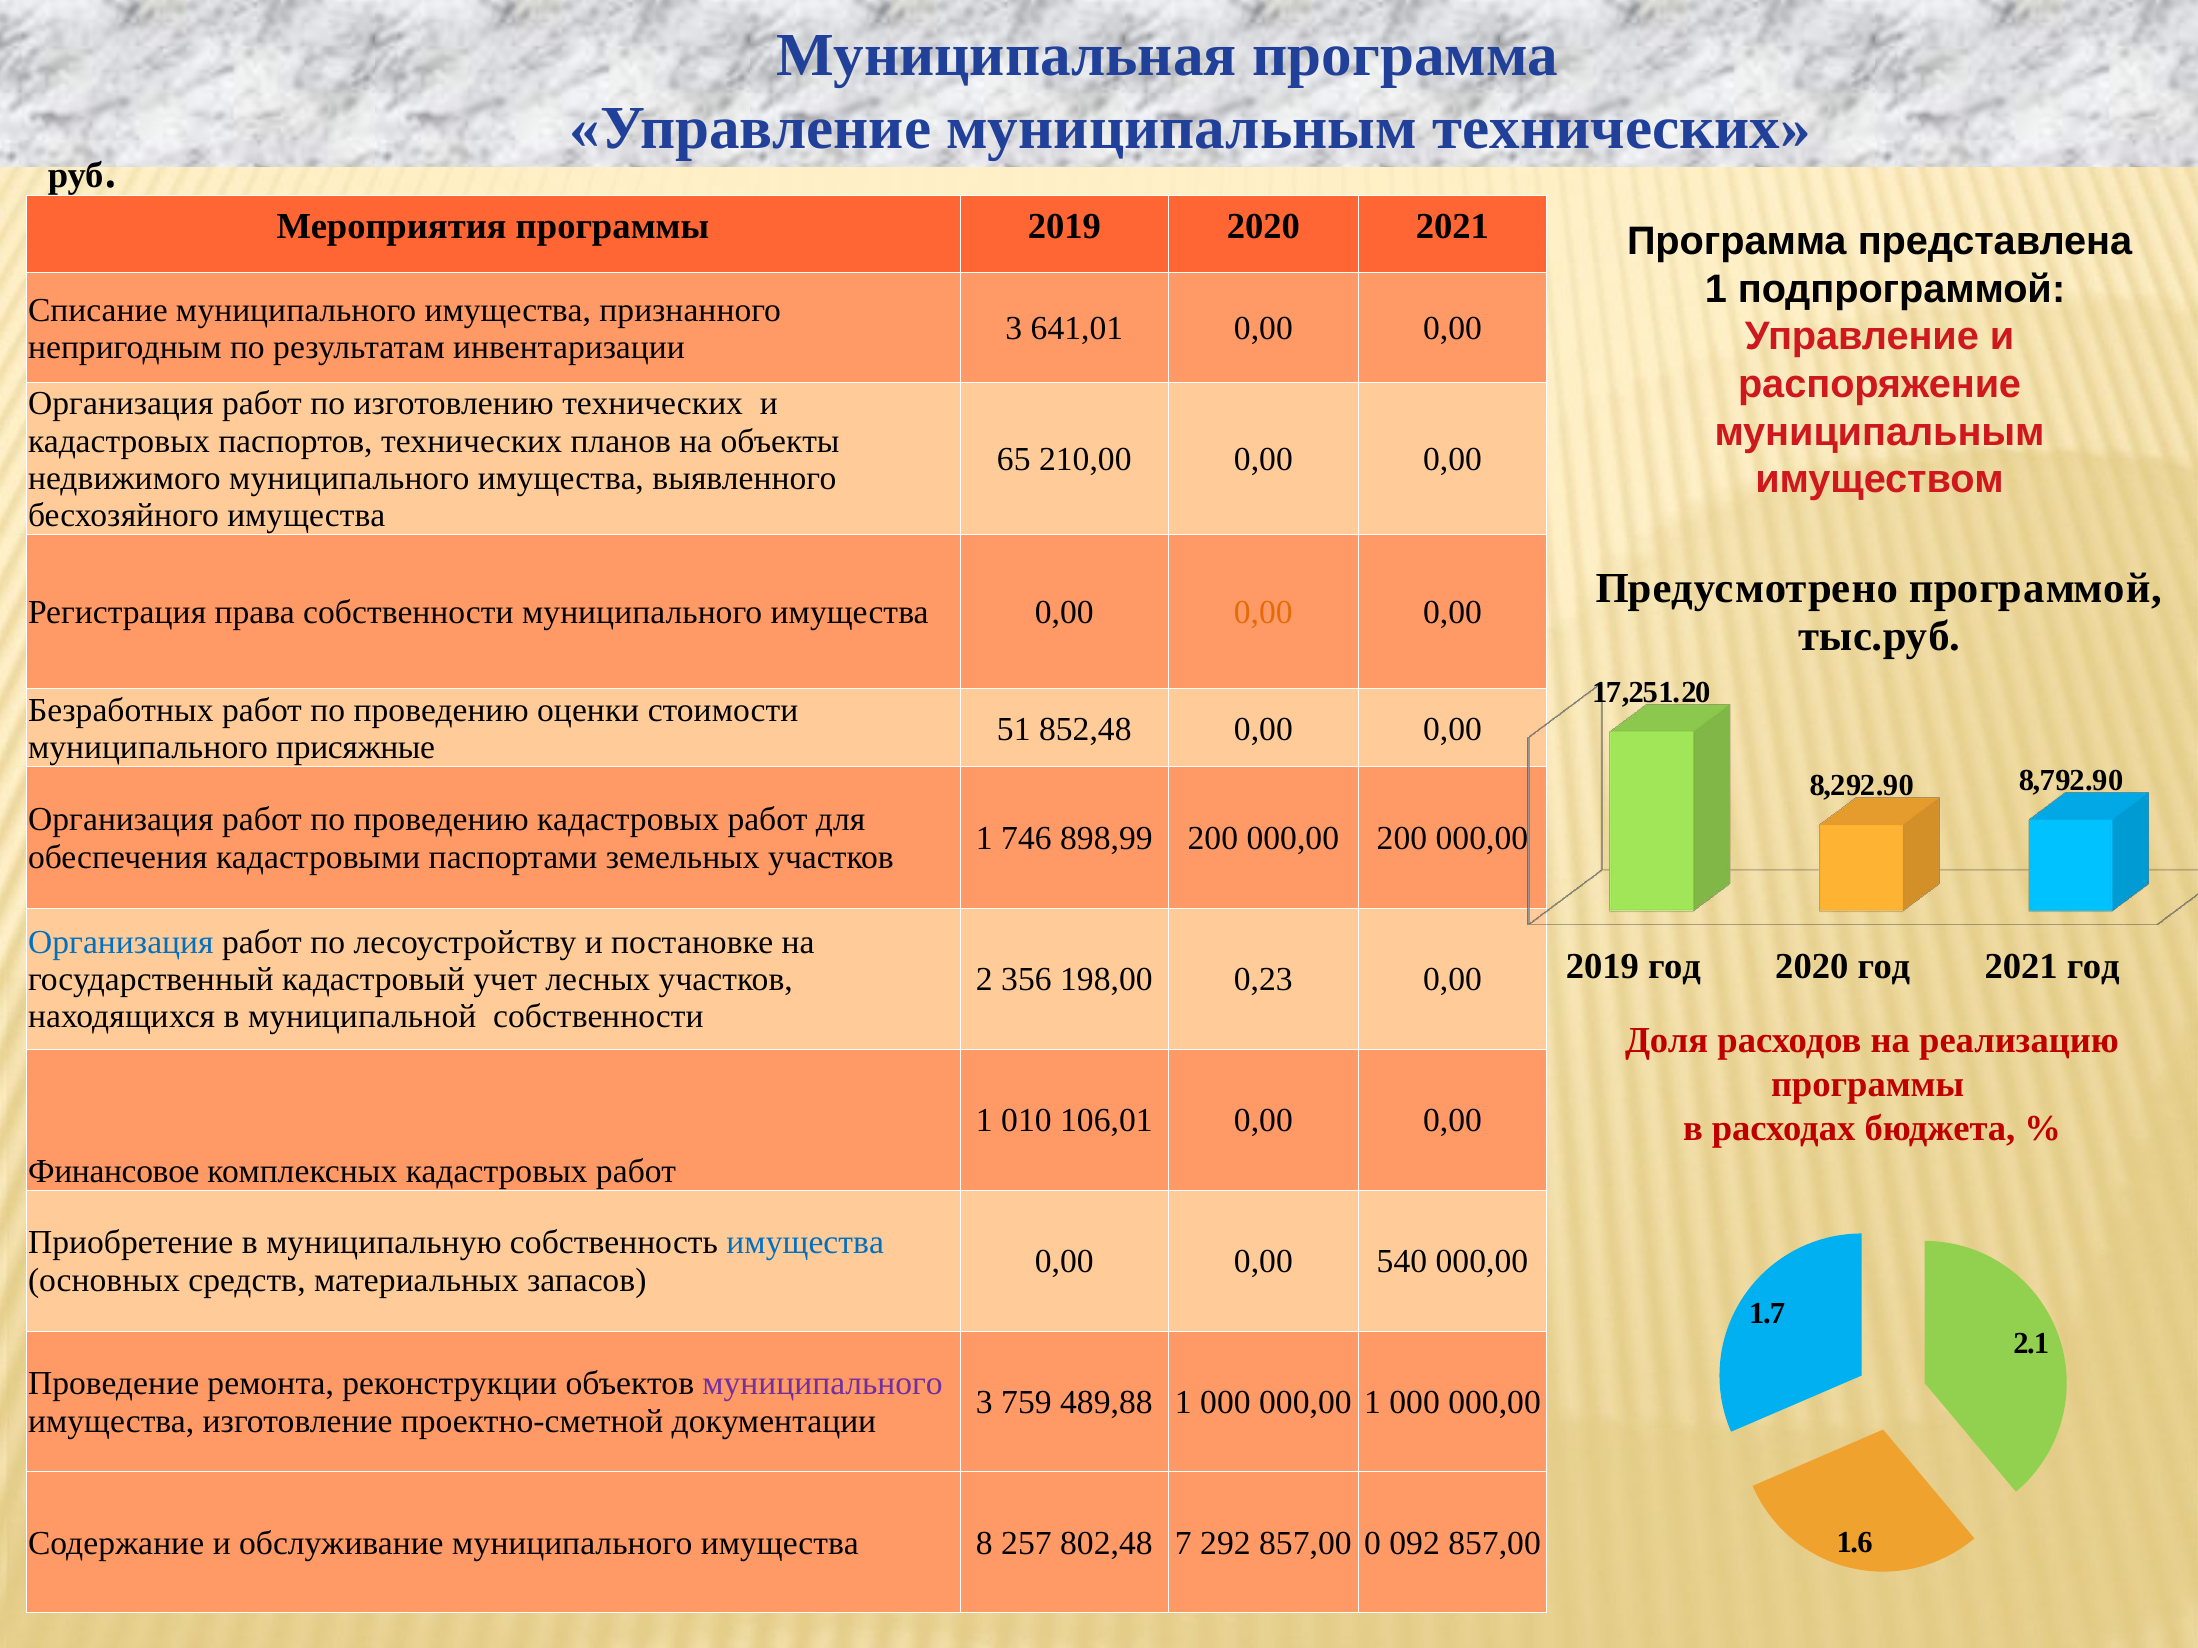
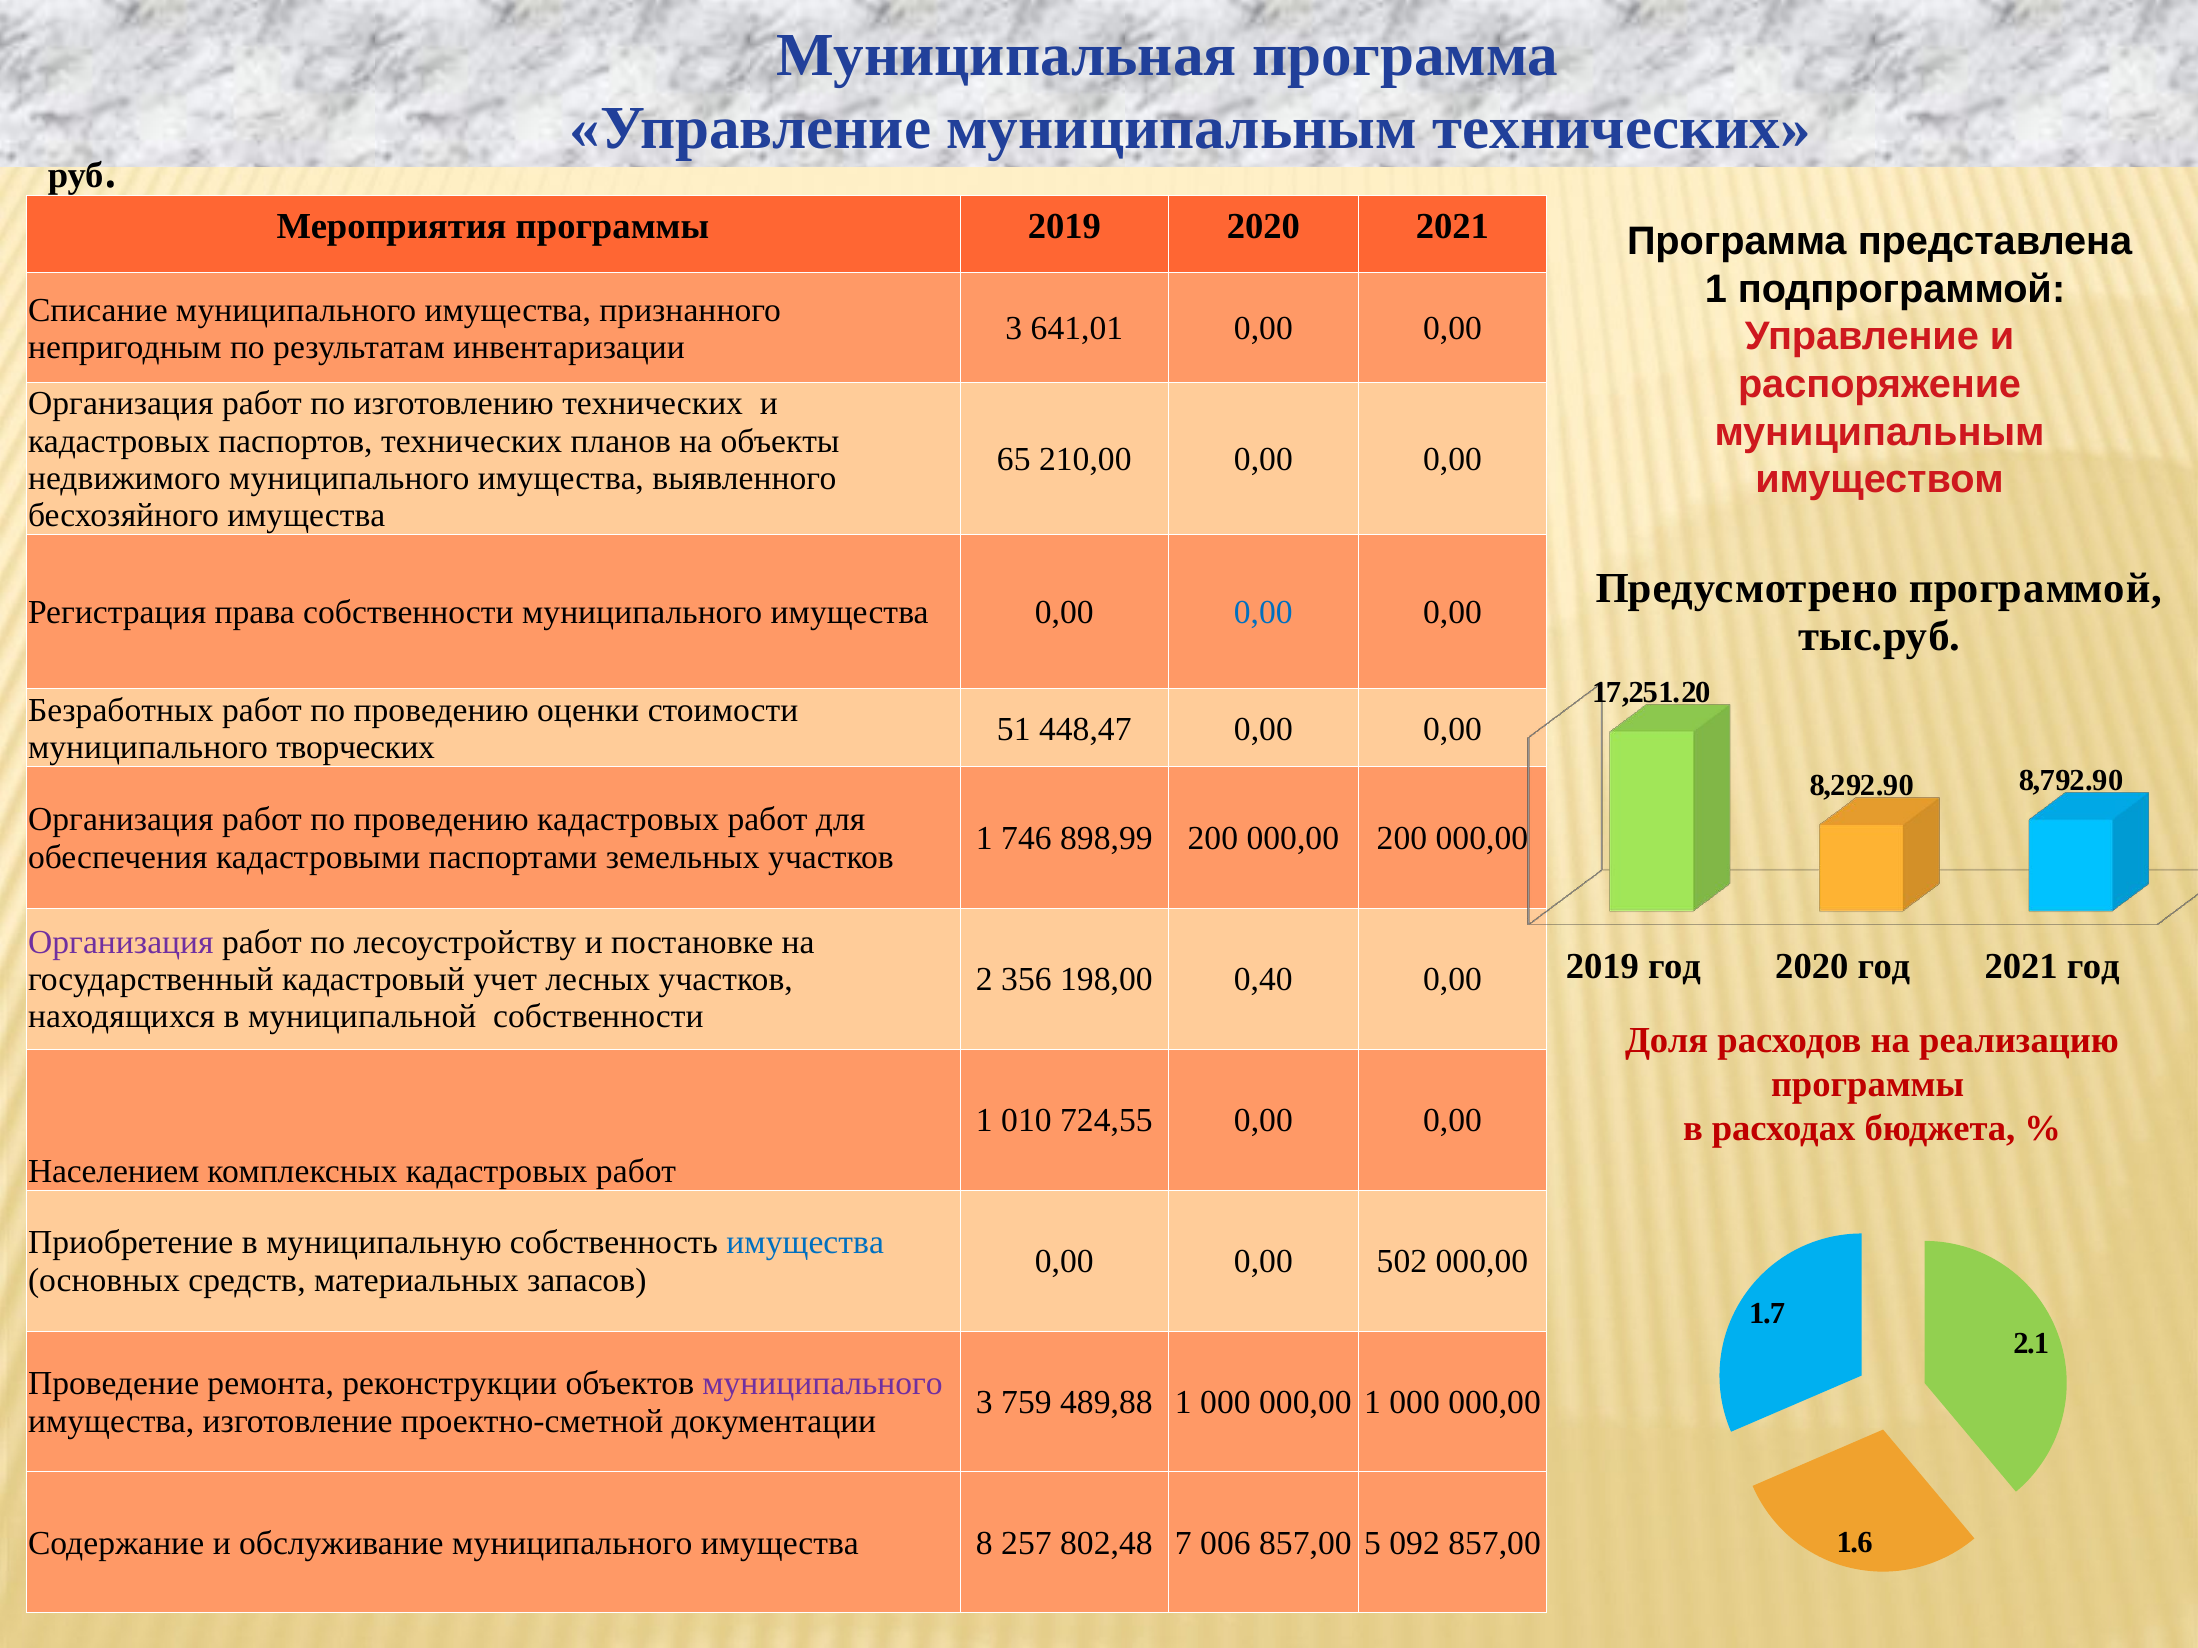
0,00 at (1263, 613) colour: orange -> blue
852,48: 852,48 -> 448,47
присяжные: присяжные -> творческих
Организация at (121, 942) colour: blue -> purple
0,23: 0,23 -> 0,40
106,01: 106,01 -> 724,55
Финансовое: Финансовое -> Населением
540: 540 -> 502
292: 292 -> 006
0: 0 -> 5
